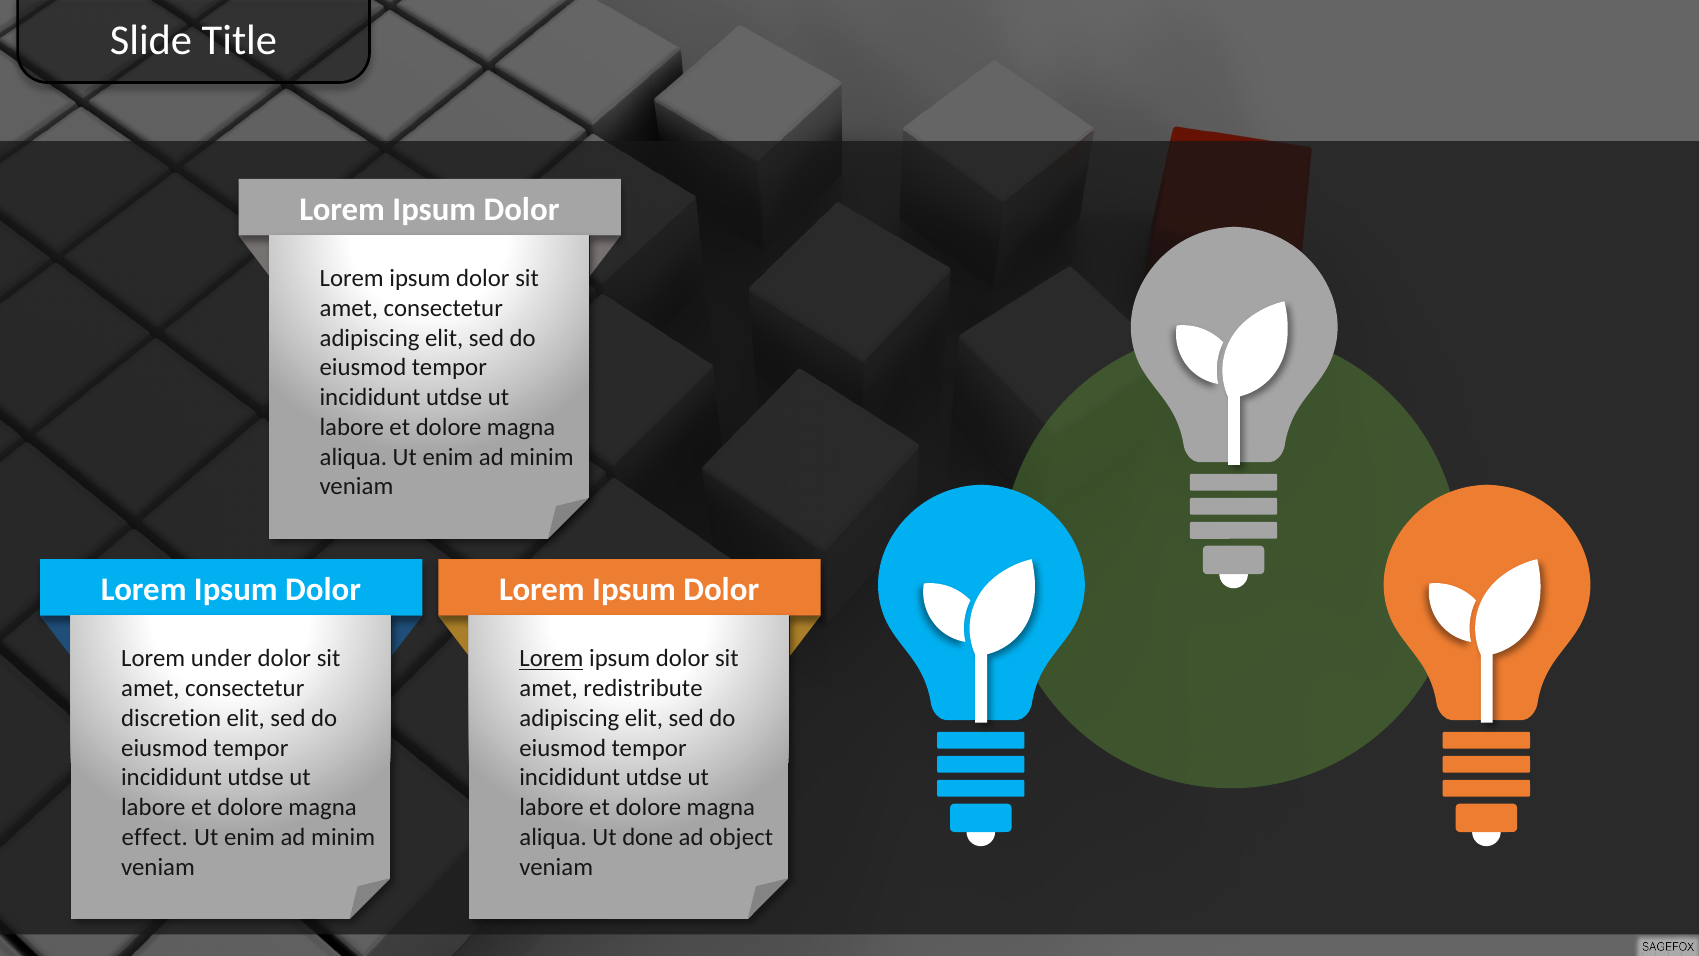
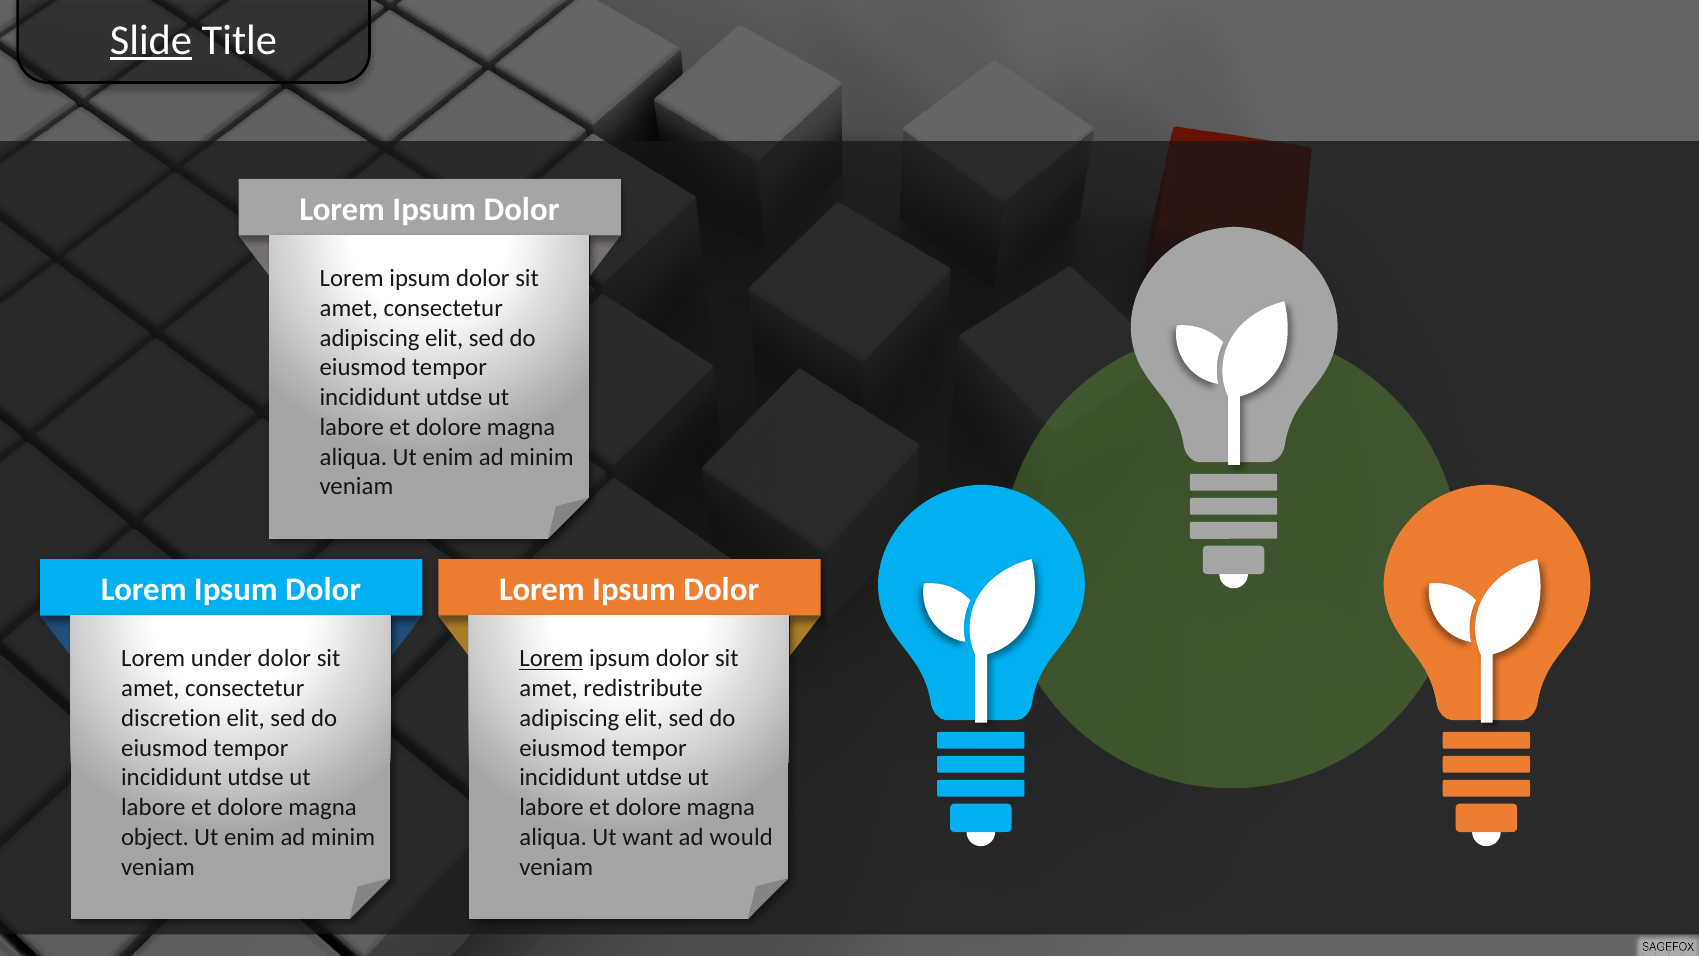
Slide underline: none -> present
effect: effect -> object
done: done -> want
object: object -> would
